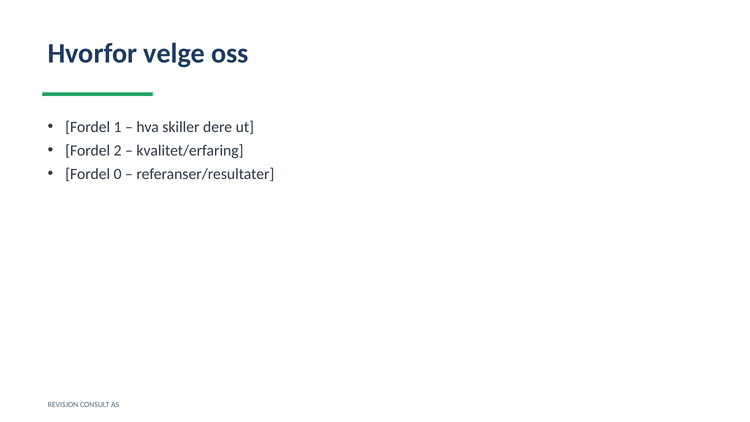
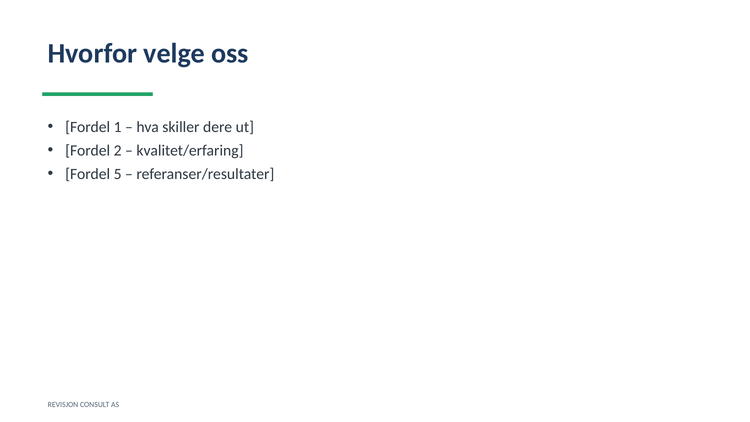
0: 0 -> 5
